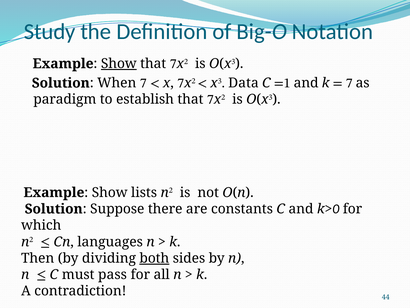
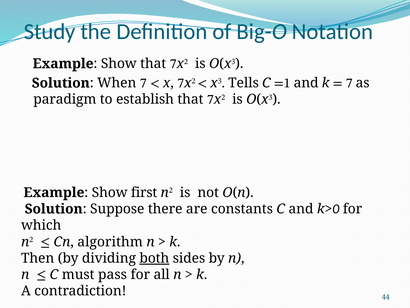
Show at (119, 64) underline: present -> none
Data: Data -> Tells
lists: lists -> first
languages: languages -> algorithm
